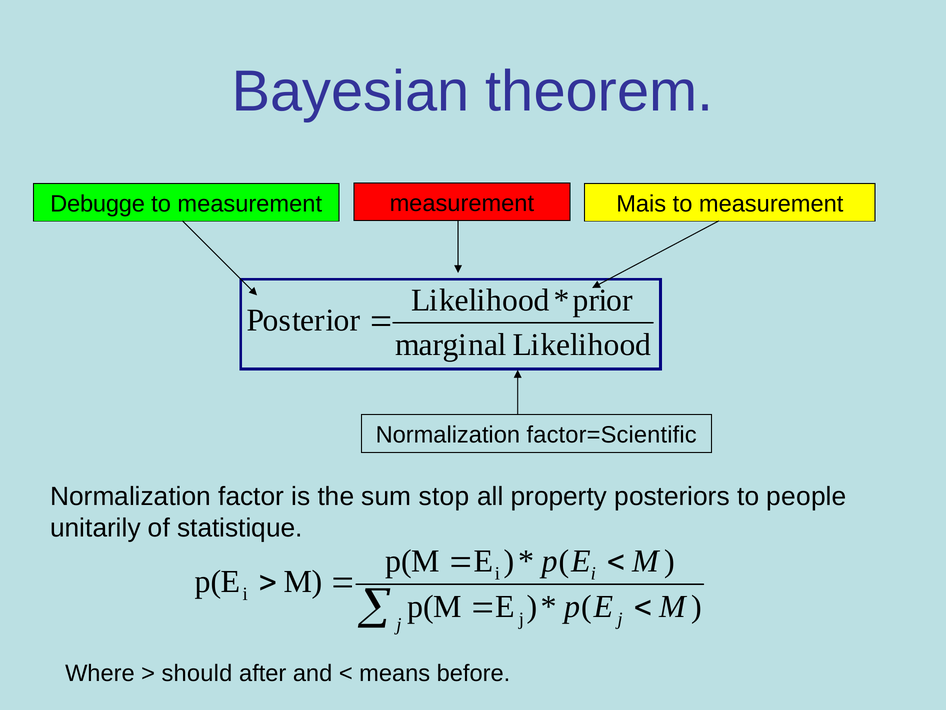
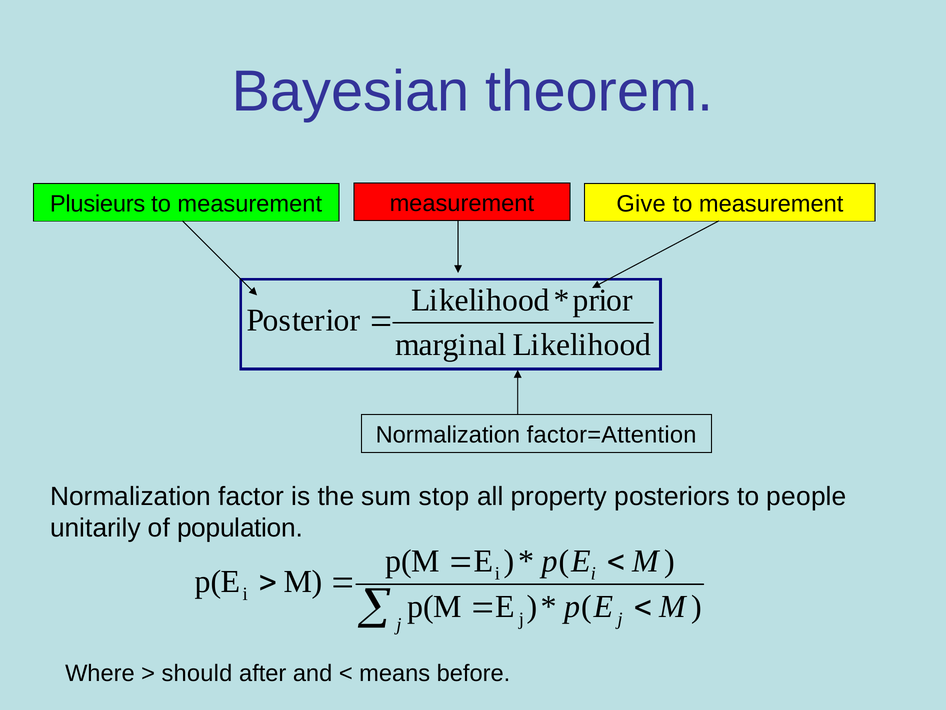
Debugge: Debugge -> Plusieurs
Mais: Mais -> Give
factor=Scientific: factor=Scientific -> factor=Attention
statistique: statistique -> population
